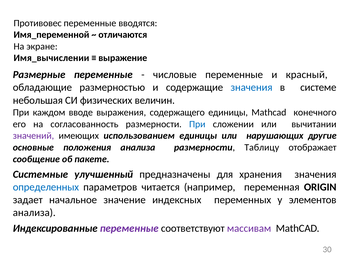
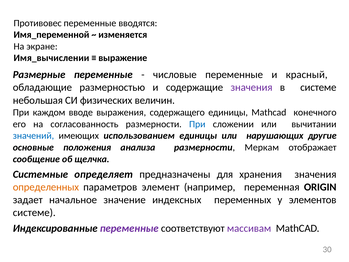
отличаются: отличаются -> изменяется
значения at (252, 87) colour: blue -> purple
значений colour: purple -> blue
Таблицу: Таблицу -> Меркам
пакете: пакете -> щелчка
улучшенный: улучшенный -> определяет
определенных colour: blue -> orange
читается: читается -> элемент
анализа at (34, 212): анализа -> системе
